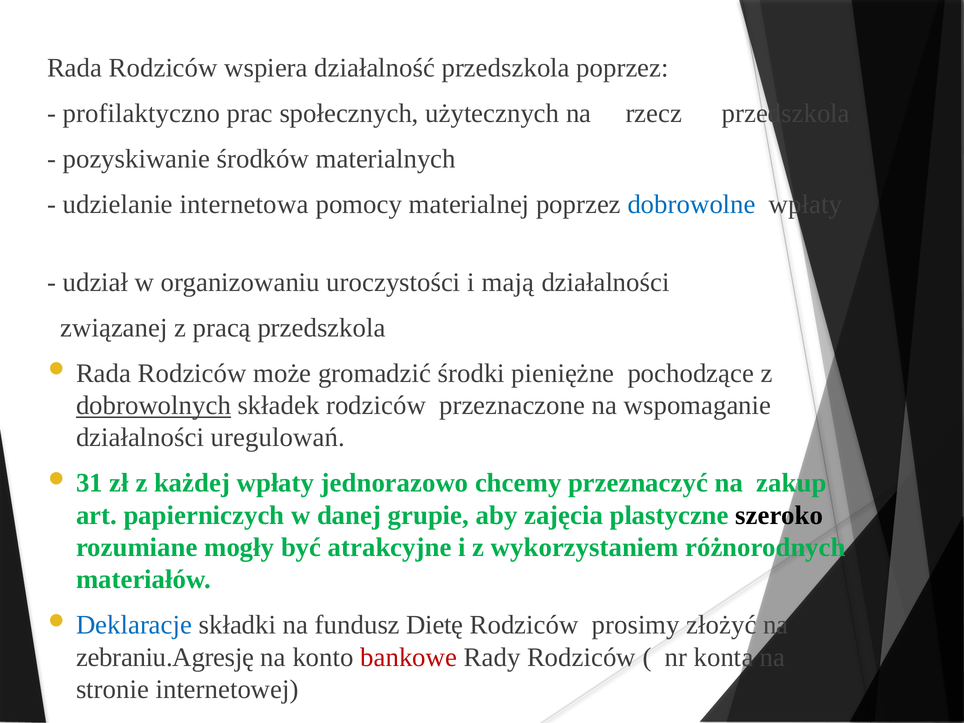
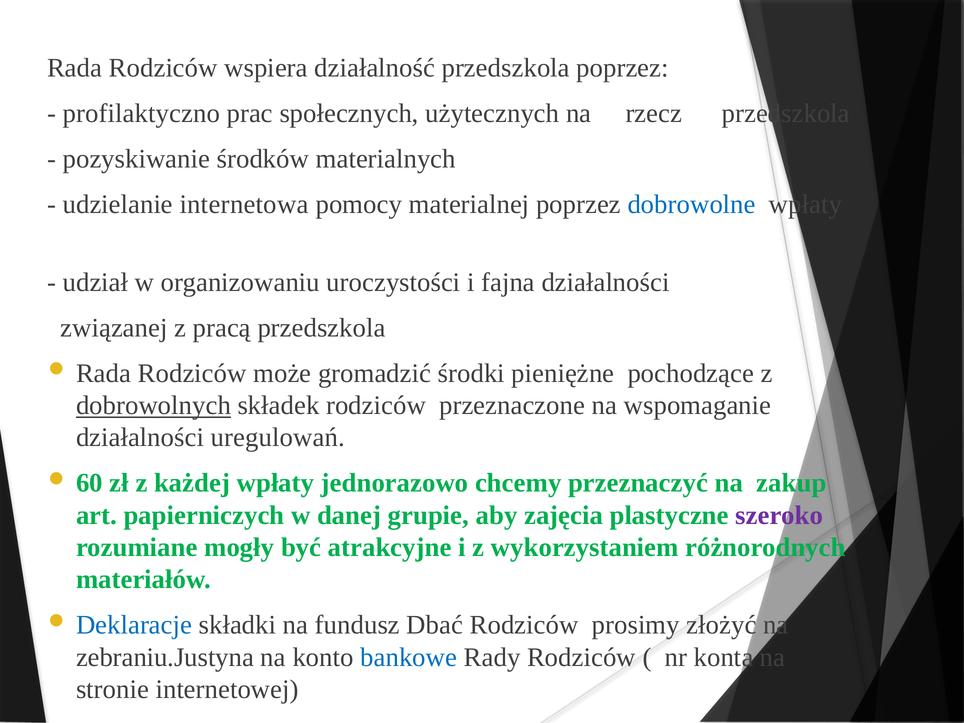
mają: mają -> fajna
31: 31 -> 60
szeroko colour: black -> purple
Dietę: Dietę -> Dbać
zebraniu.Agresję: zebraniu.Agresję -> zebraniu.Justyna
bankowe colour: red -> blue
